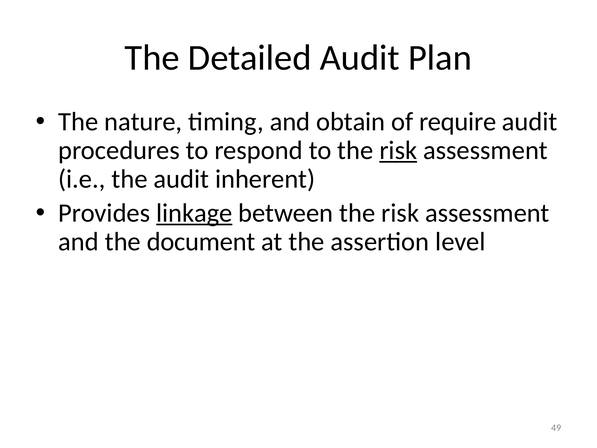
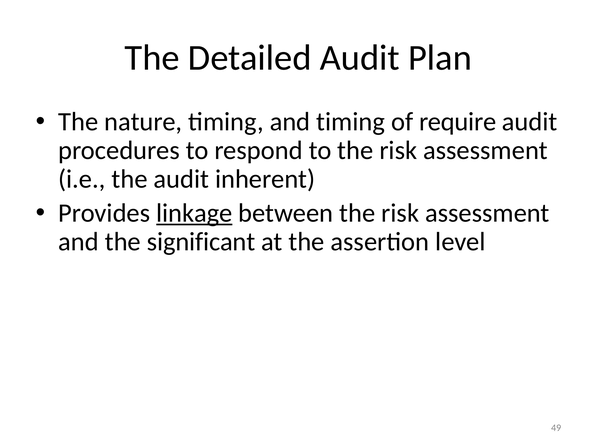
and obtain: obtain -> timing
risk at (398, 150) underline: present -> none
document: document -> significant
